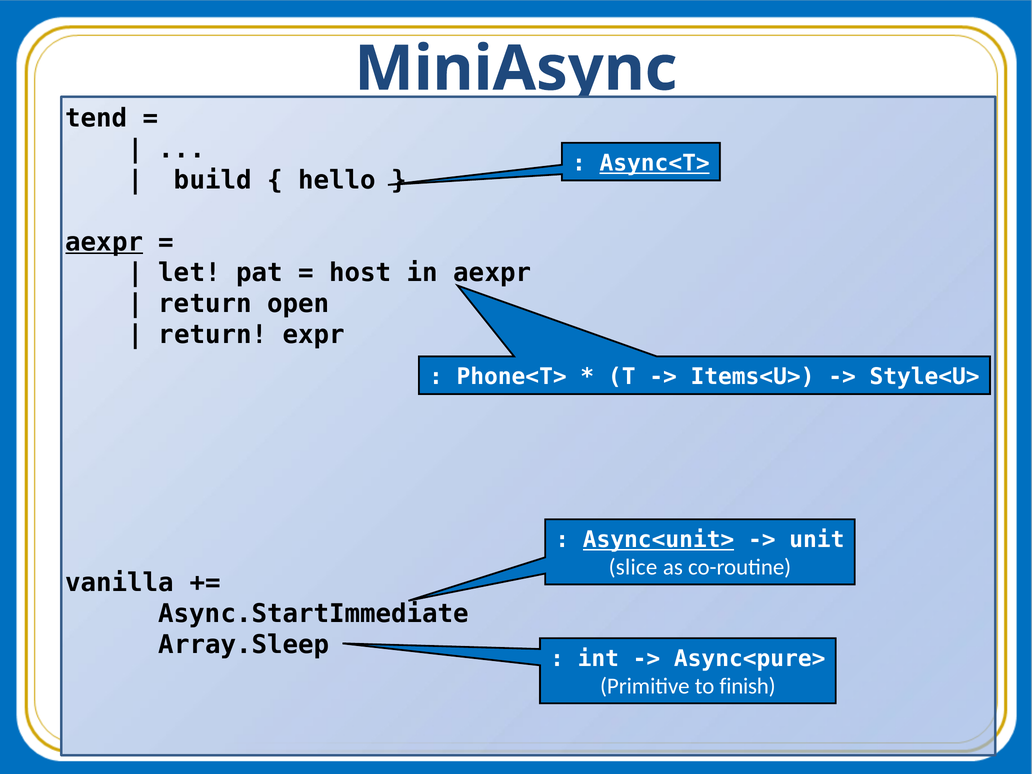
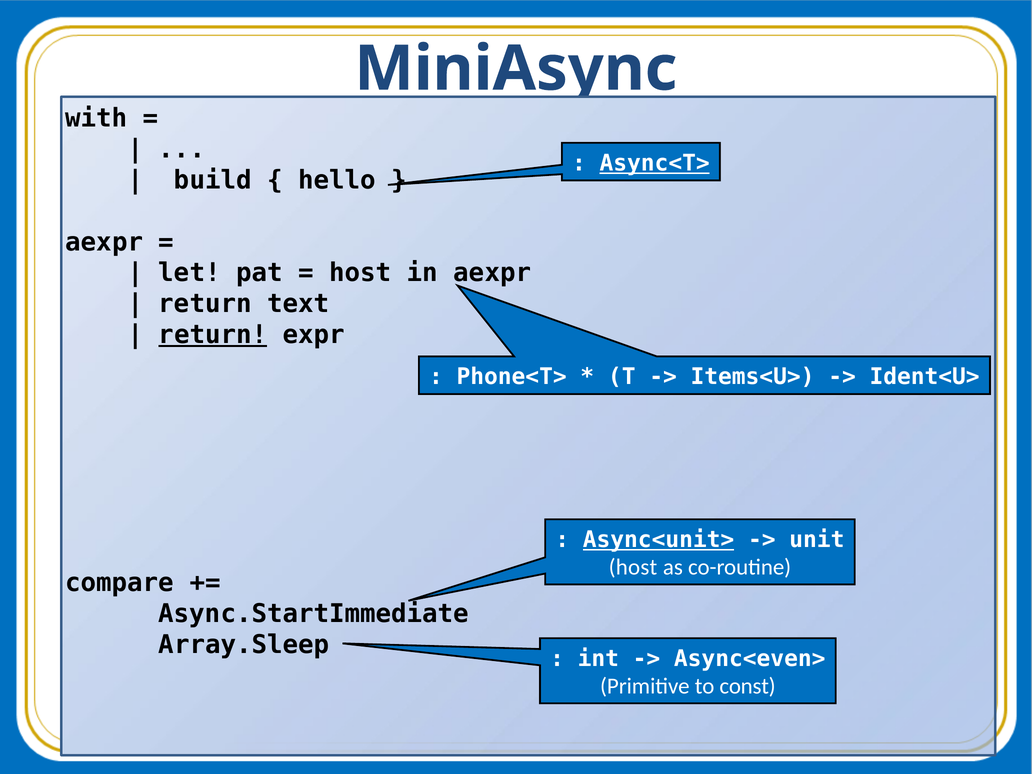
tend: tend -> with
aexpr at (104, 242) underline: present -> none
open: open -> text
return at (213, 335) underline: none -> present
Style<U>: Style<U> -> Ident<U>
slice at (633, 567): slice -> host
vanilla: vanilla -> compare
Async<pure>: Async<pure> -> Async<even>
finish: finish -> const
